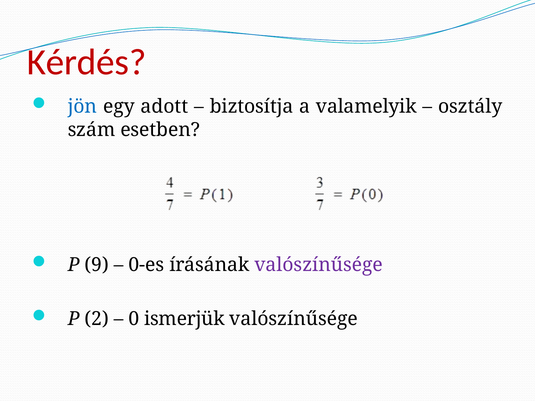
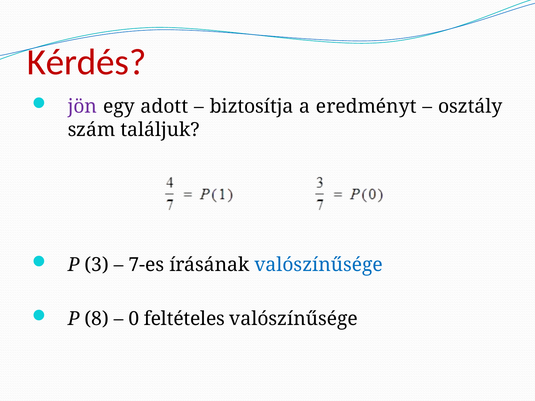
jön colour: blue -> purple
valamelyik: valamelyik -> eredményt
esetben: esetben -> találjuk
9: 9 -> 3
0-es: 0-es -> 7-es
valószínűsége at (319, 265) colour: purple -> blue
2: 2 -> 8
ismerjük: ismerjük -> feltételes
